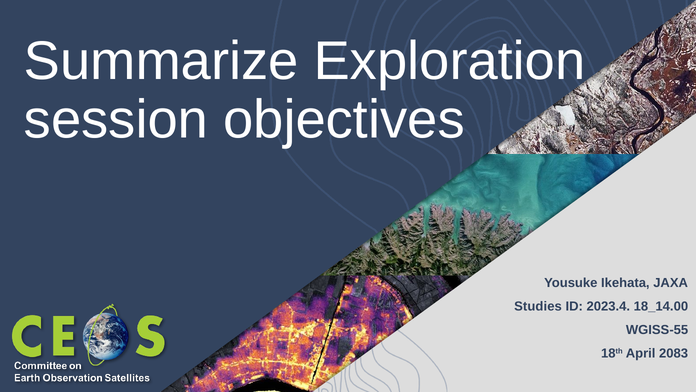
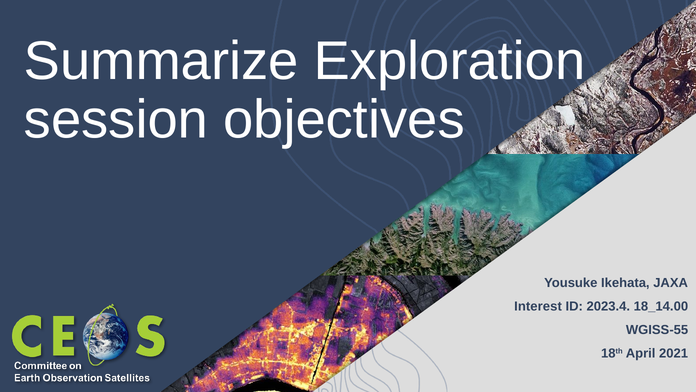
Studies: Studies -> Interest
2083: 2083 -> 2021
